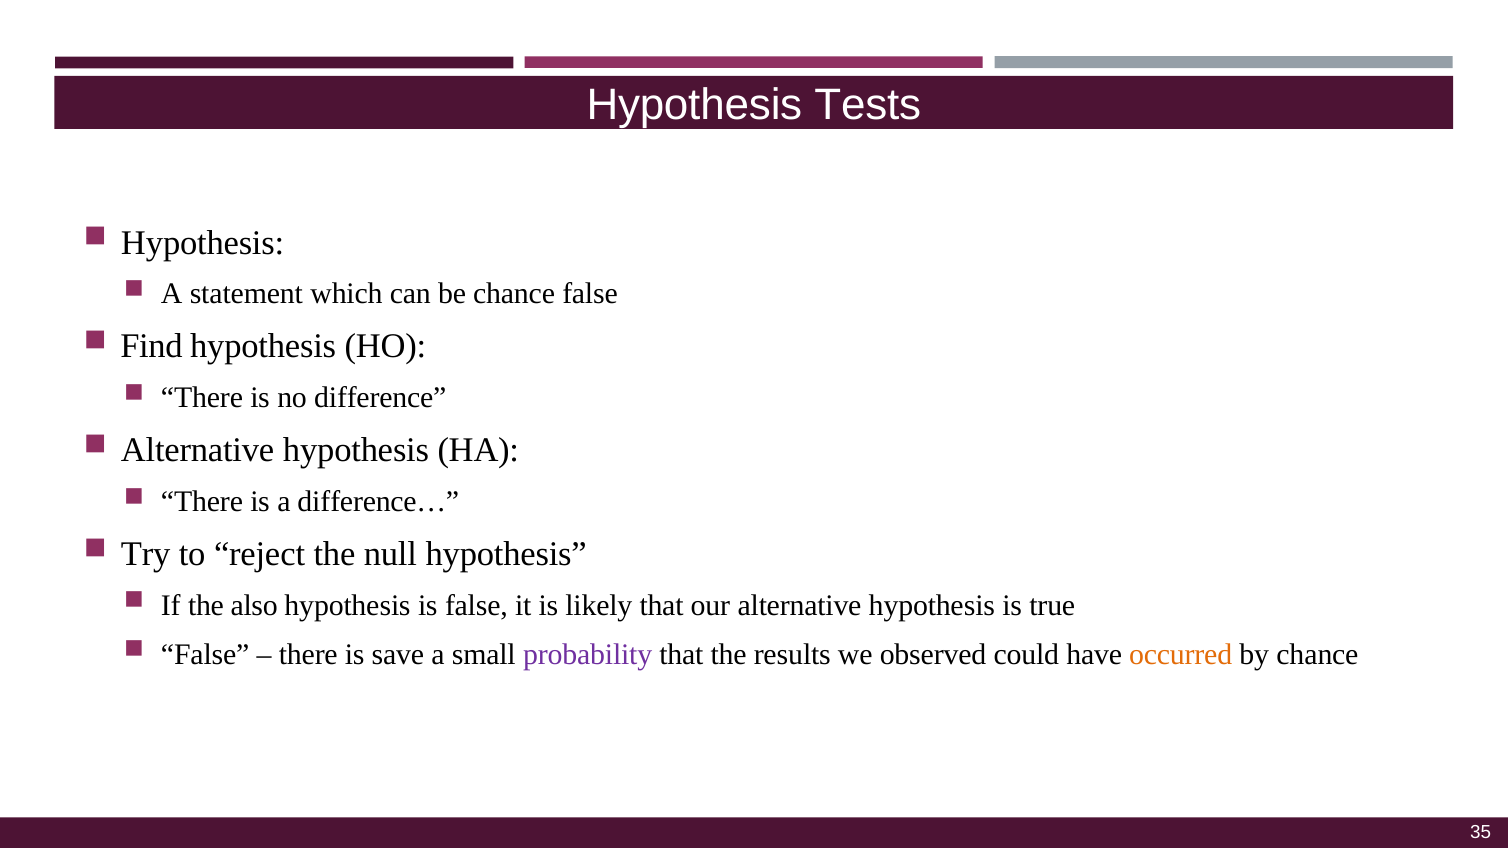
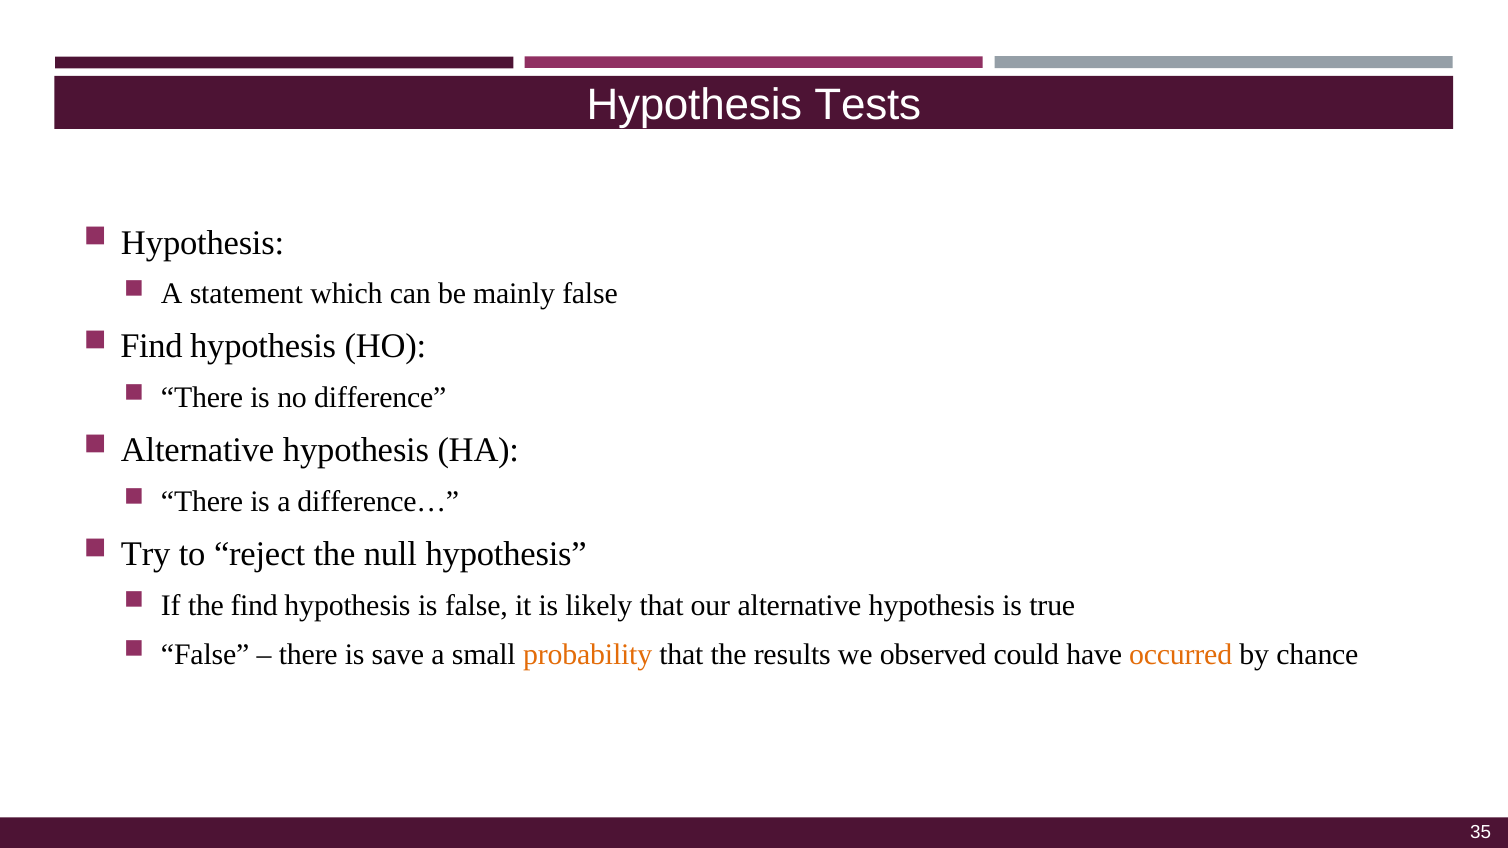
be chance: chance -> mainly
the also: also -> find
probability colour: purple -> orange
